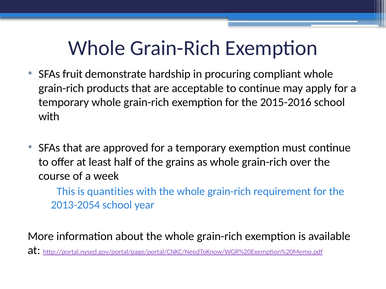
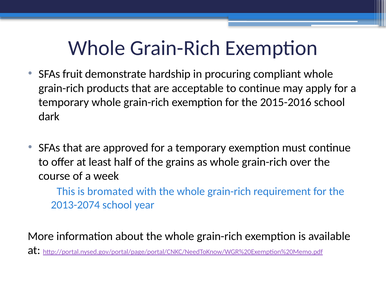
with at (49, 117): with -> dark
quantities: quantities -> bromated
2013-2054: 2013-2054 -> 2013-2074
